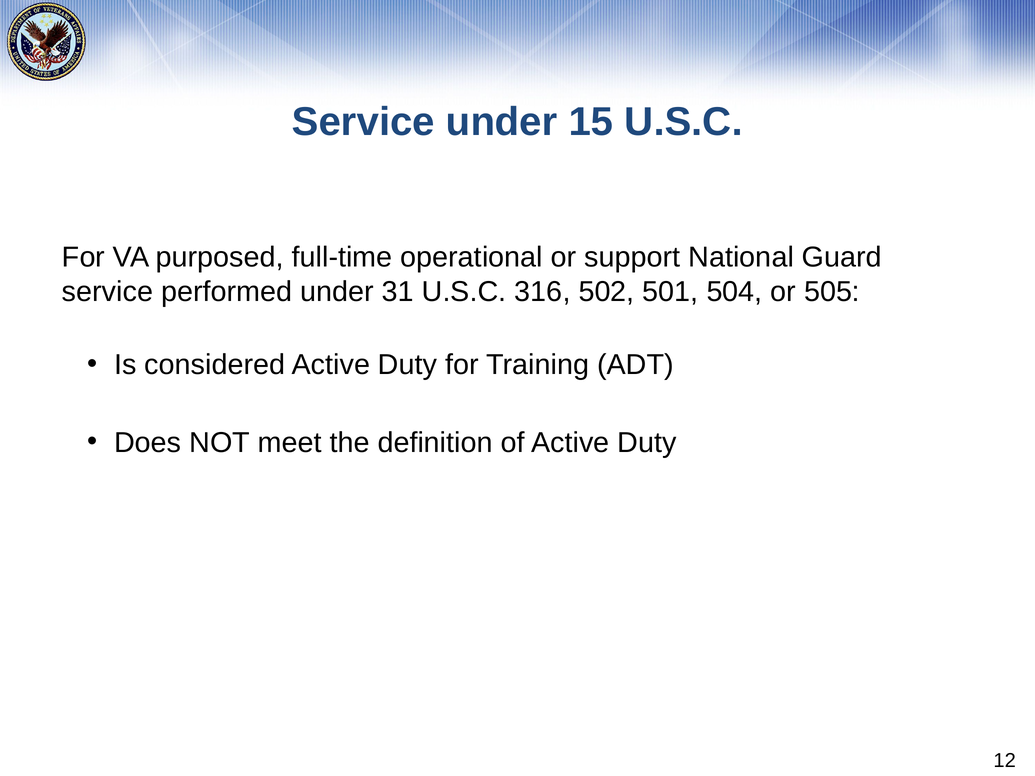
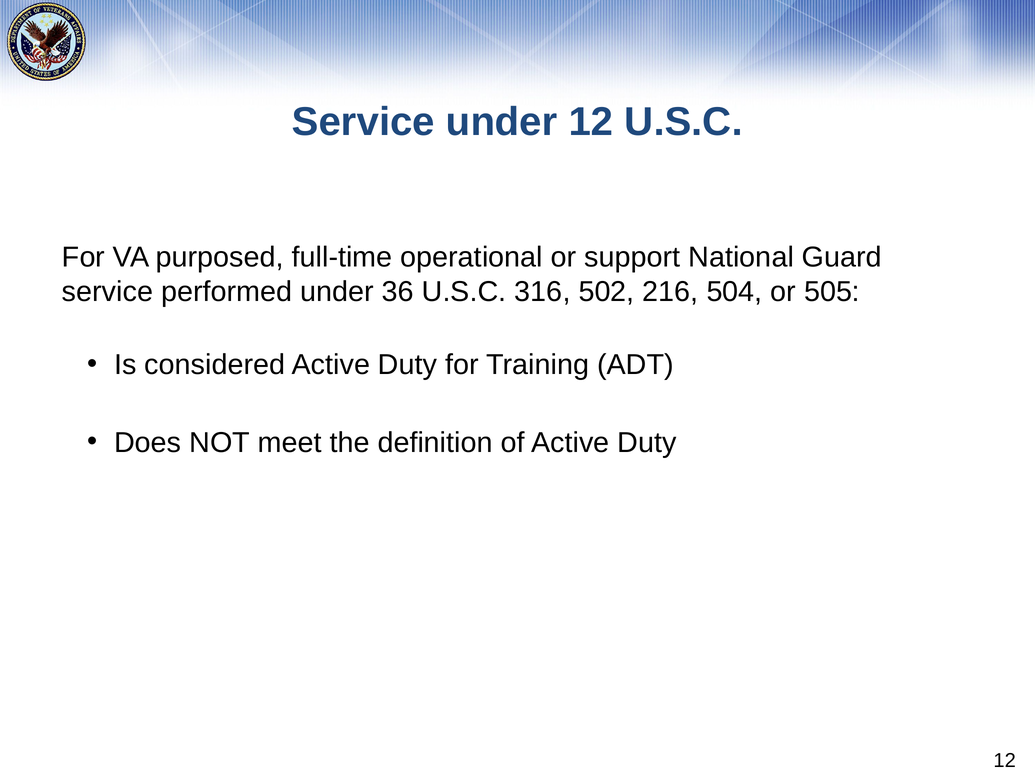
under 15: 15 -> 12
31: 31 -> 36
501: 501 -> 216
